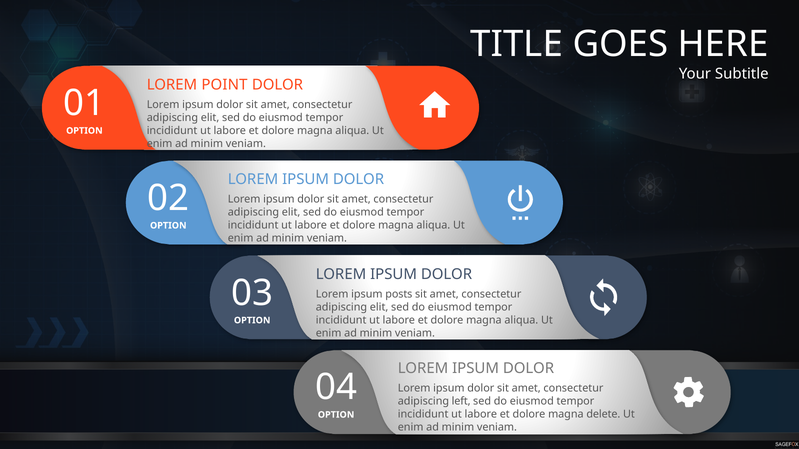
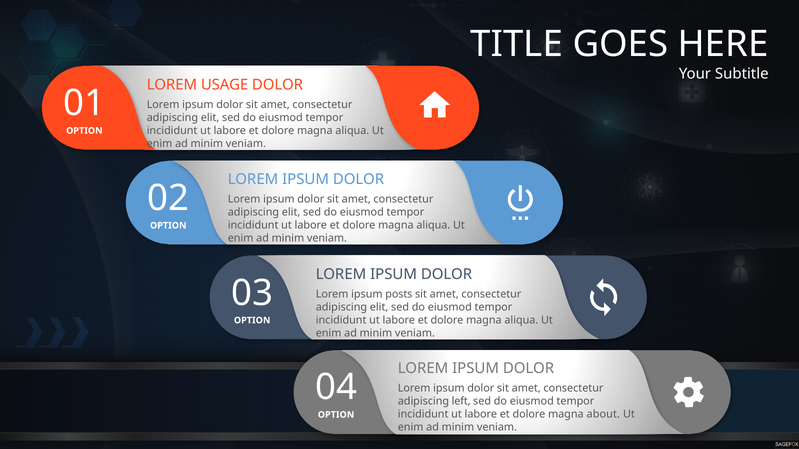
POINT: POINT -> USAGE
delete: delete -> about
